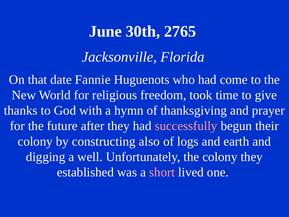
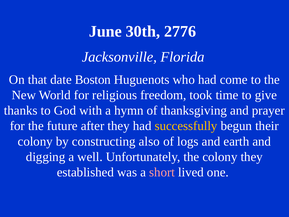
2765: 2765 -> 2776
Fannie: Fannie -> Boston
successfully colour: pink -> yellow
